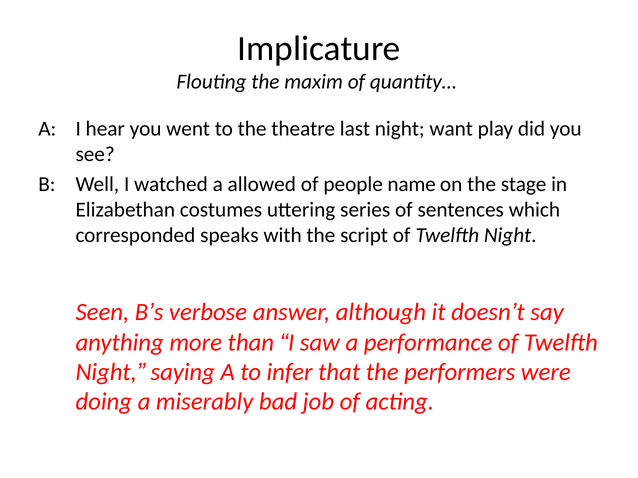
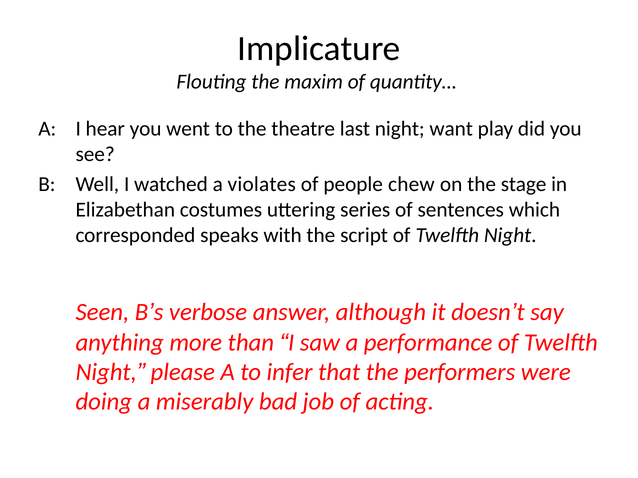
allowed: allowed -> violates
name: name -> chew
saying: saying -> please
